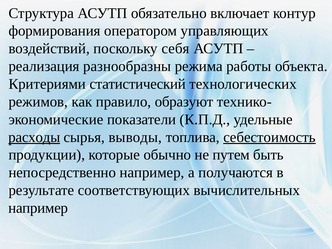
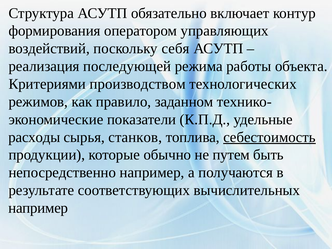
разнообразны: разнообразны -> последующей
статистический: статистический -> производством
образуют: образуют -> заданном
расходы underline: present -> none
выводы: выводы -> станков
